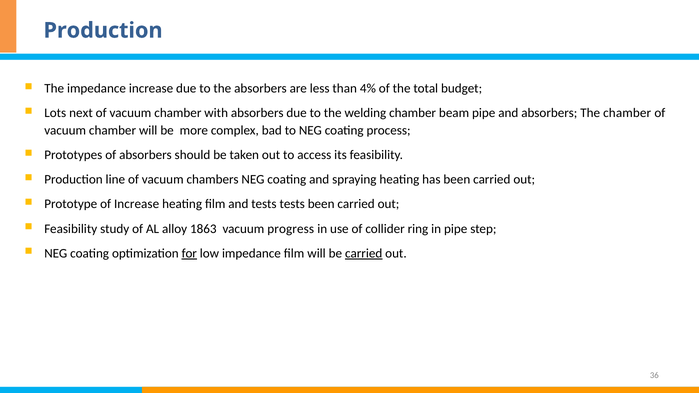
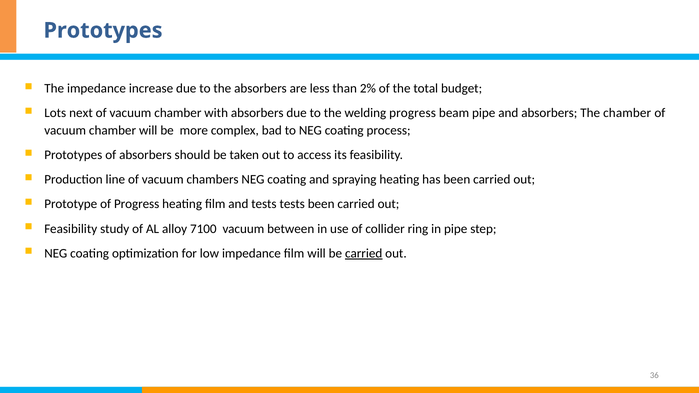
Production at (103, 31): Production -> Prototypes
4%: 4% -> 2%
welding chamber: chamber -> progress
of Increase: Increase -> Progress
1863: 1863 -> 7100
progress: progress -> between
for underline: present -> none
